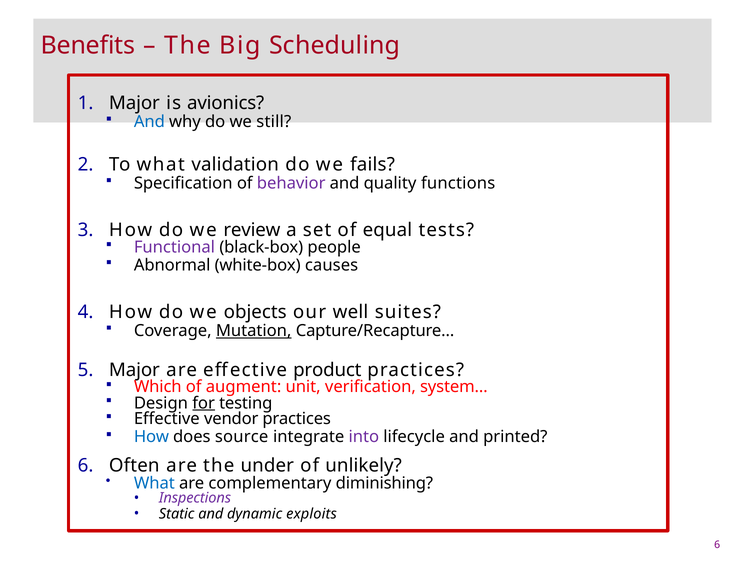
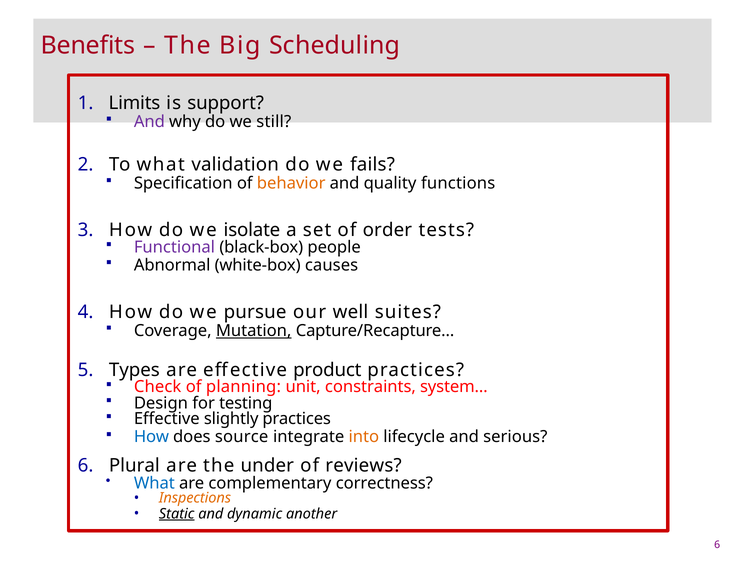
Major at (134, 103): Major -> Limits
avionics: avionics -> support
And at (149, 122) colour: blue -> purple
behavior colour: purple -> orange
review: review -> isolate
equal: equal -> order
objects: objects -> pursue
Major at (134, 370): Major -> Types
Which: Which -> Check
augment: augment -> planning
verification: verification -> constraints
for underline: present -> none
vendor: vendor -> slightly
into colour: purple -> orange
printed: printed -> serious
Often: Often -> Plural
unlikely: unlikely -> reviews
diminishing: diminishing -> correctness
Inspections colour: purple -> orange
Static underline: none -> present
exploits: exploits -> another
